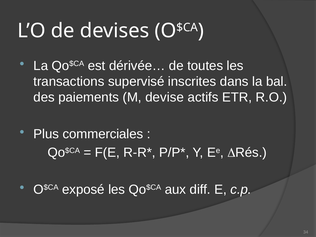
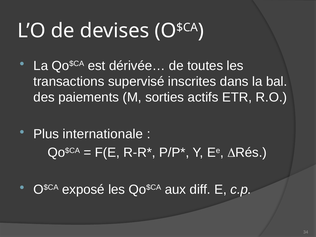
devise: devise -> sorties
commerciales: commerciales -> internationale
